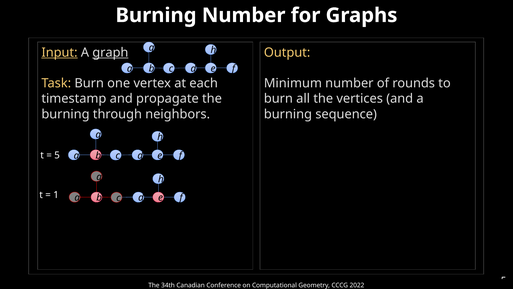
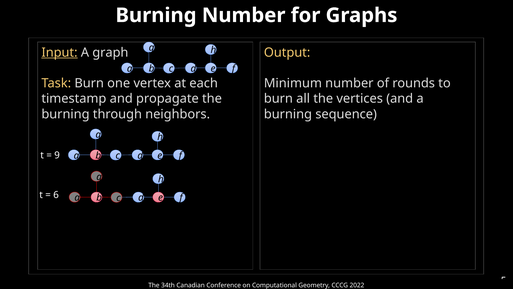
graph underline: present -> none
5 at (57, 155): 5 -> 9
1: 1 -> 6
